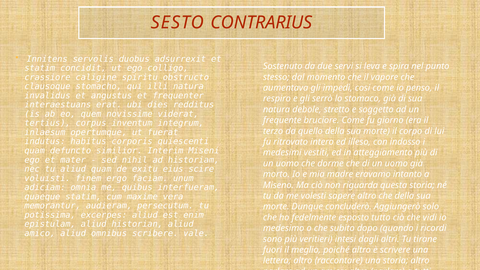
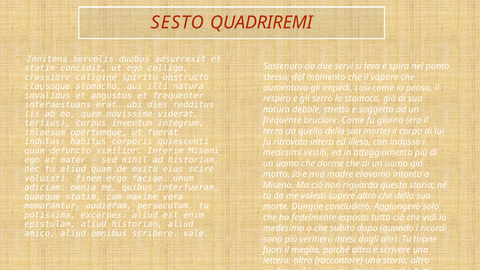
CONTRARIUS: CONTRARIUS -> QUADRIREMI
